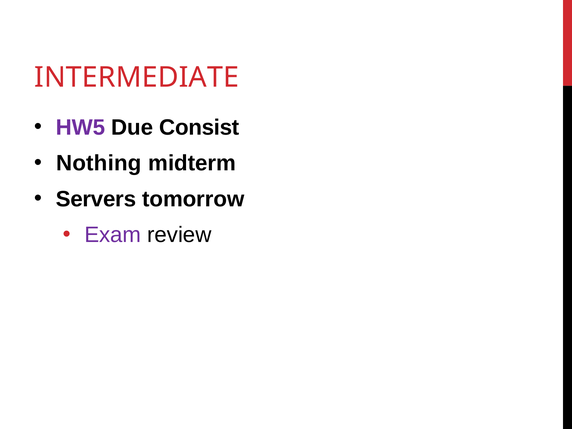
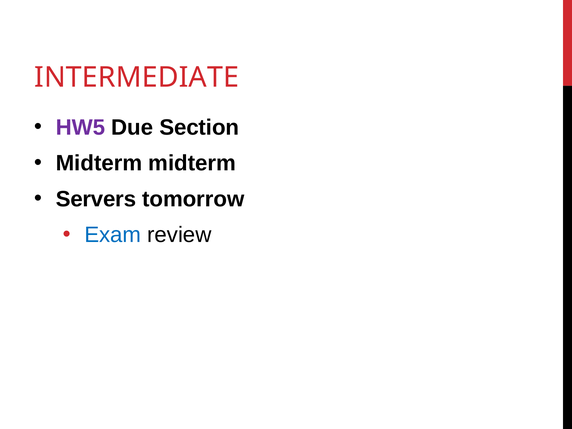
Consist: Consist -> Section
Nothing at (99, 163): Nothing -> Midterm
Exam colour: purple -> blue
